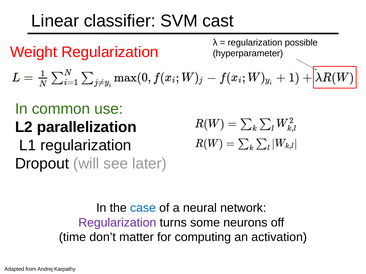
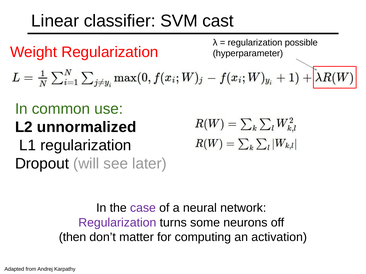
parallelization: parallelization -> unnormalized
case colour: blue -> purple
time: time -> then
